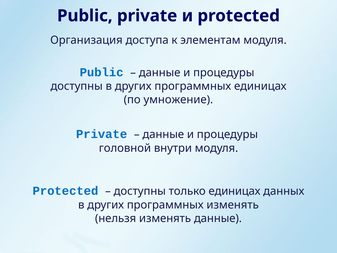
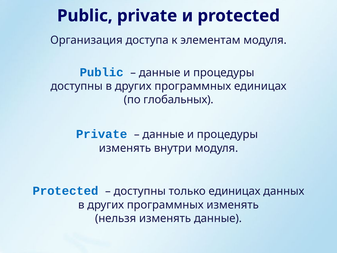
умножение: умножение -> глобальных
головной at (125, 148): головной -> изменять
